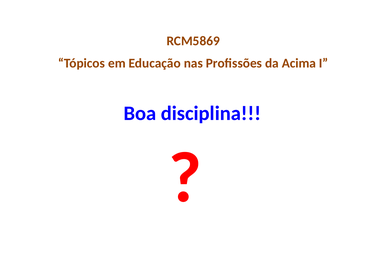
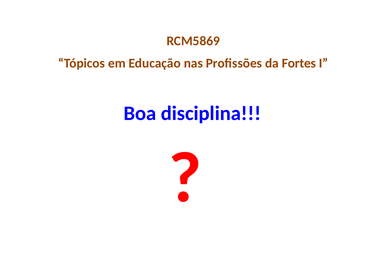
Acima: Acima -> Fortes
